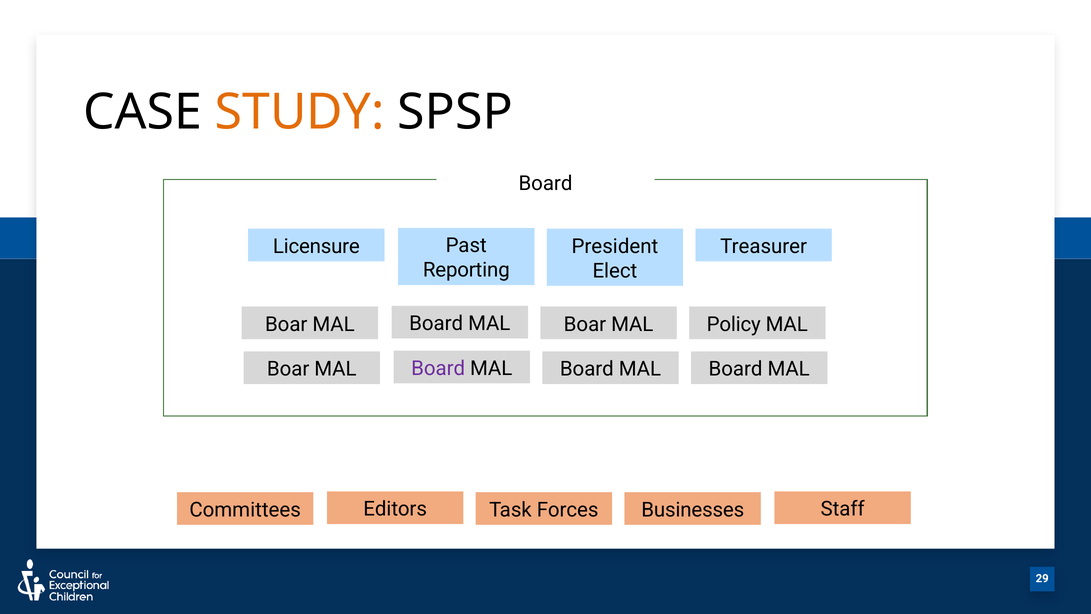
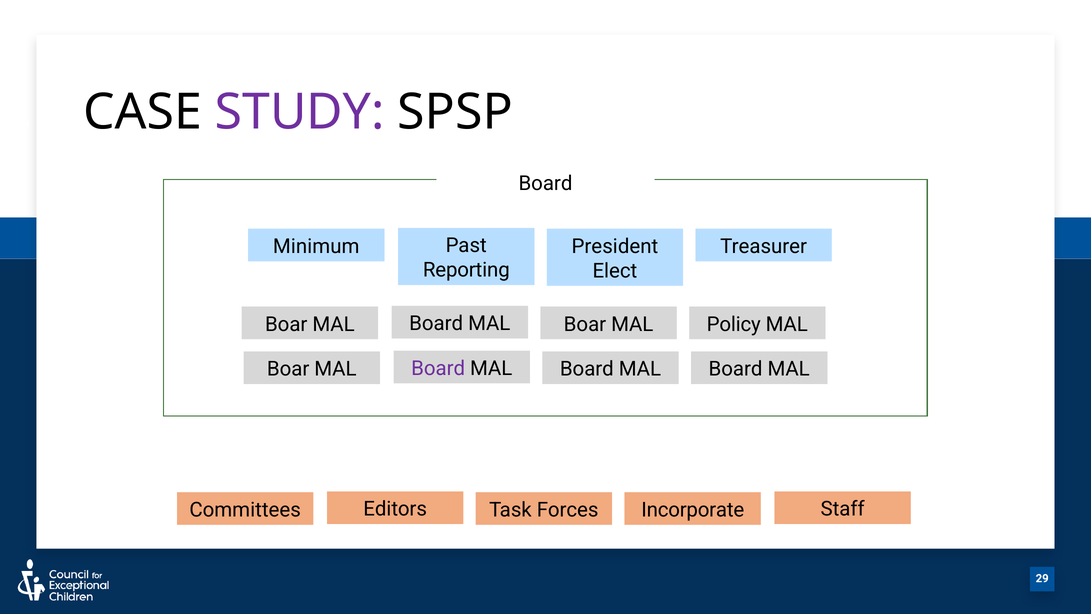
STUDY colour: orange -> purple
Licensure: Licensure -> Minimum
Businesses: Businesses -> Incorporate
